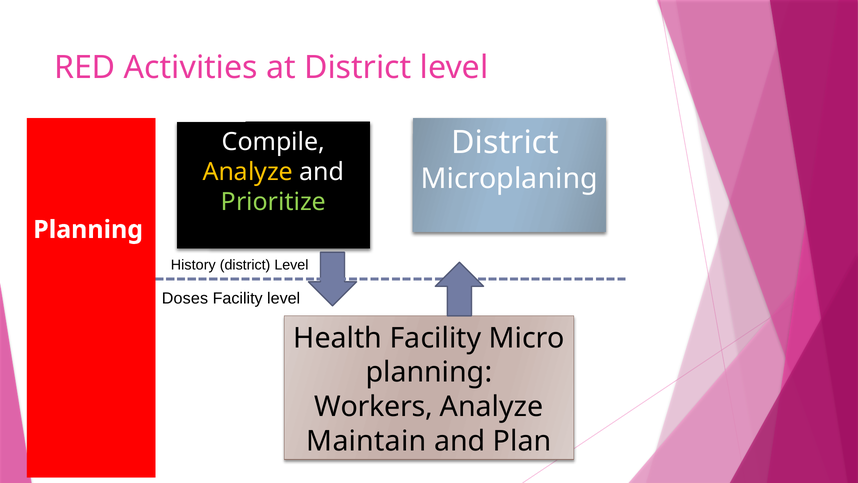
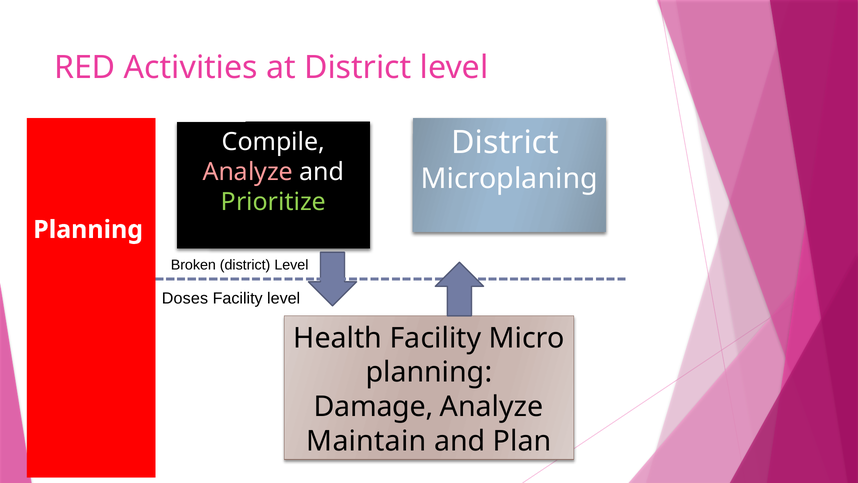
Analyze at (248, 172) colour: yellow -> pink
History: History -> Broken
Workers: Workers -> Damage
